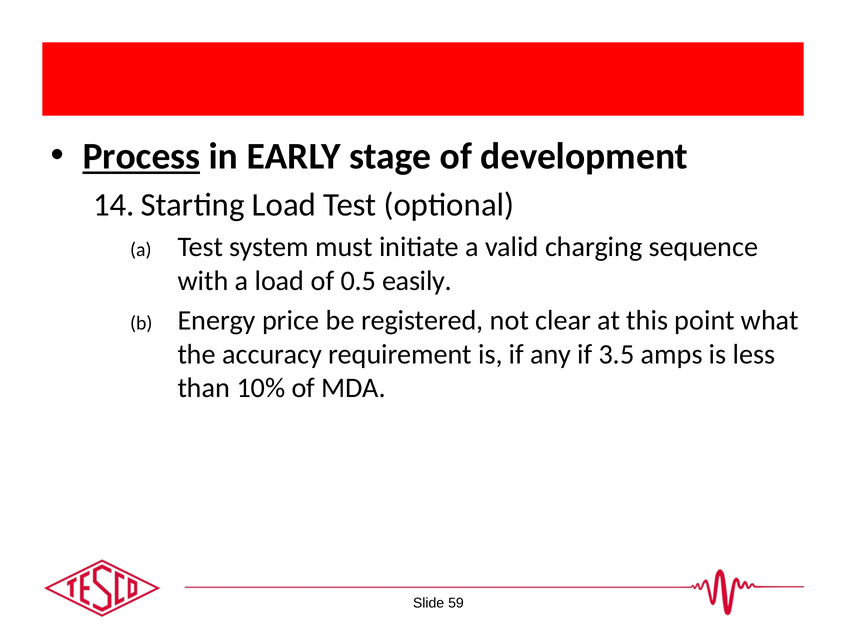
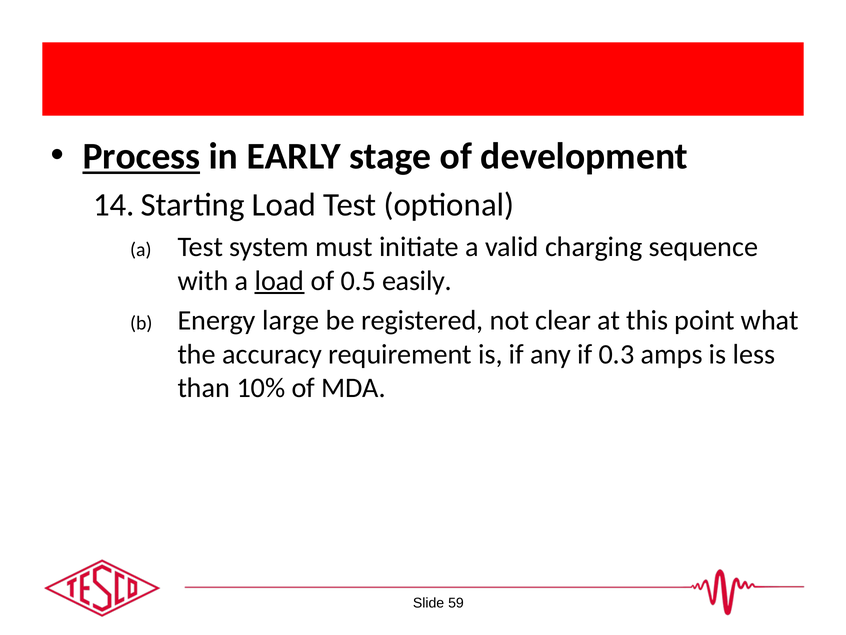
load at (279, 281) underline: none -> present
price: price -> large
3.5: 3.5 -> 0.3
